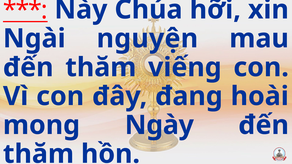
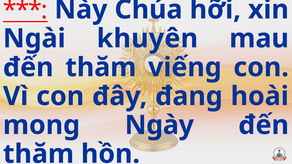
nguyện: nguyện -> khuyên
